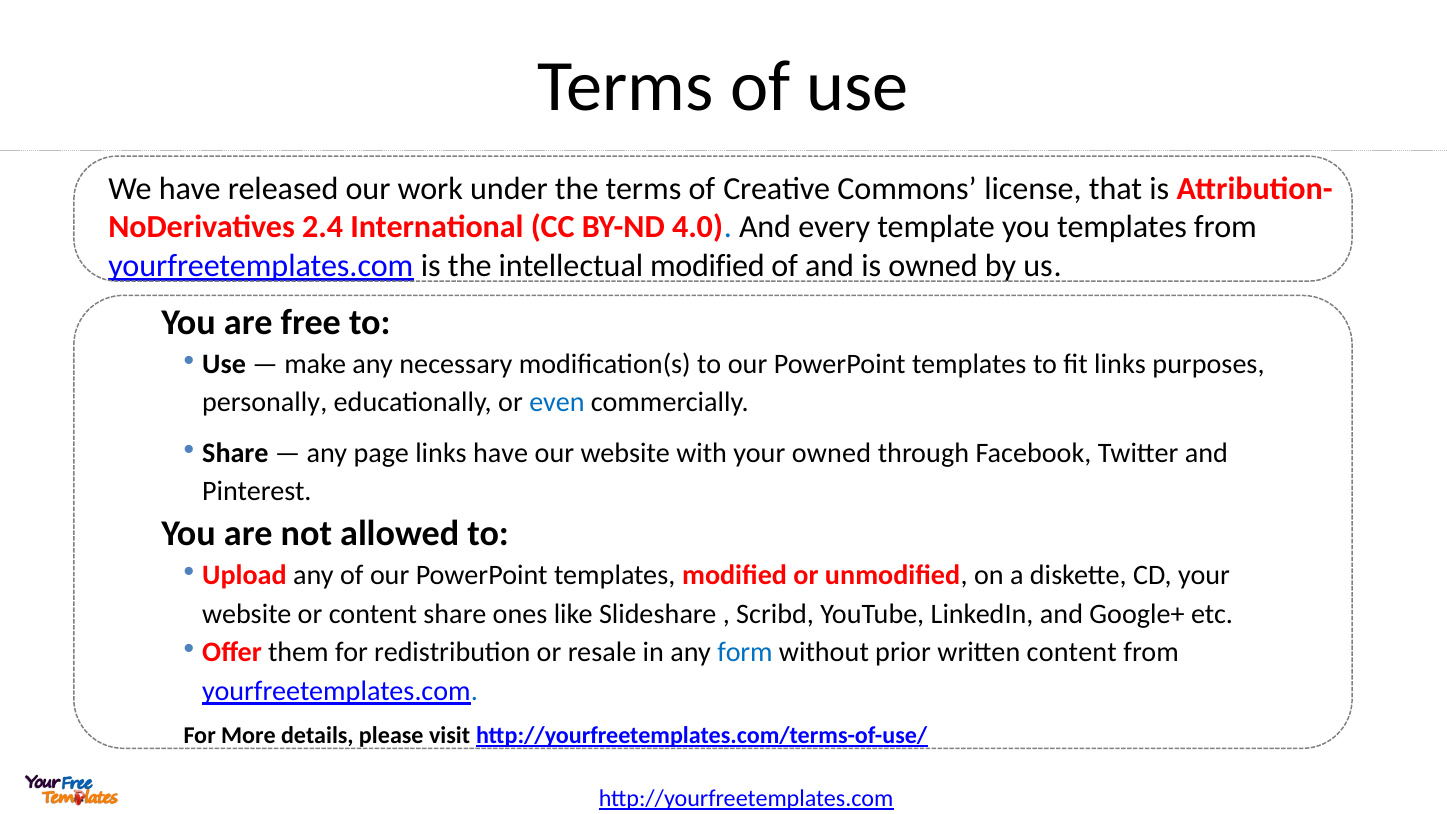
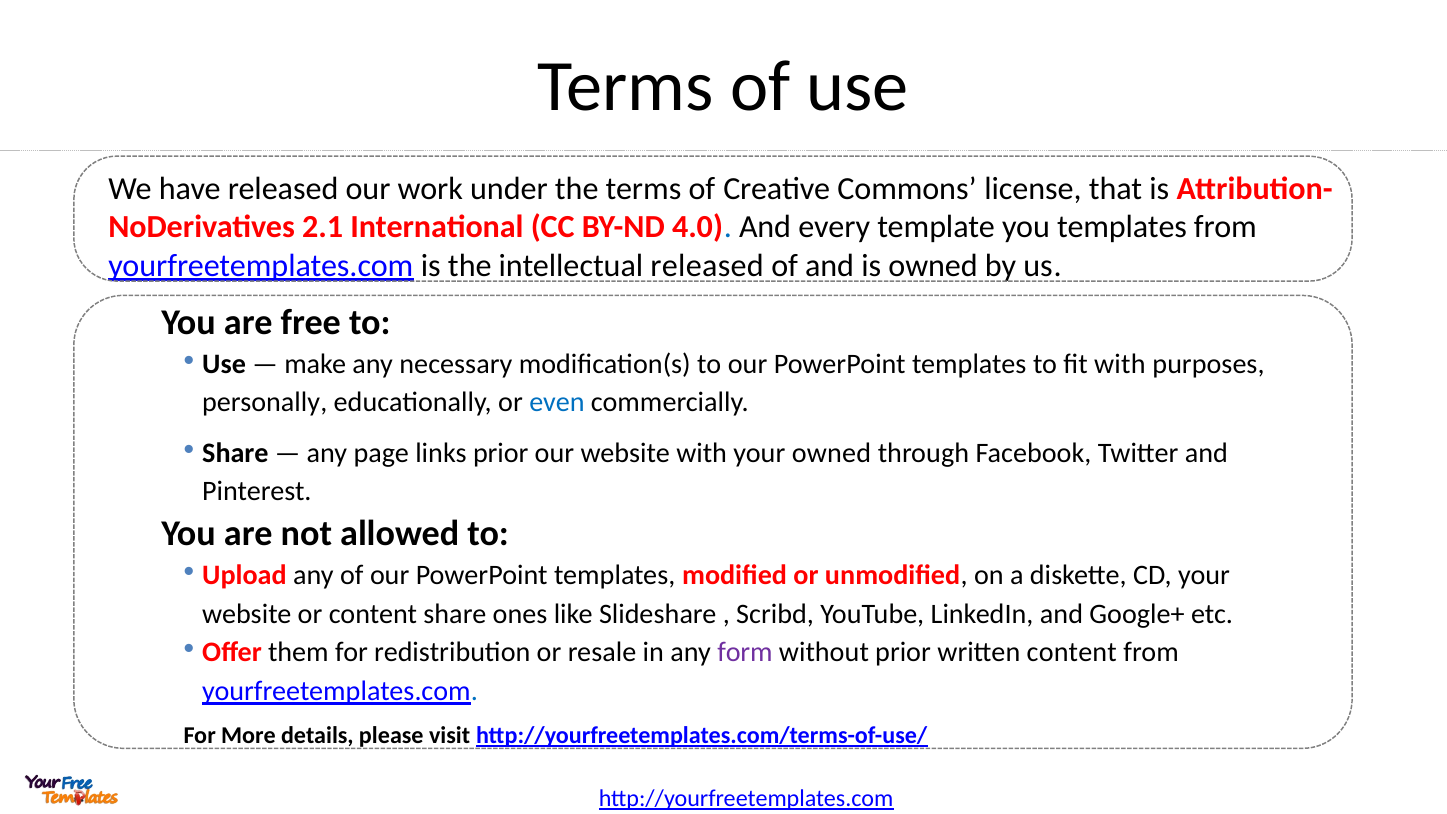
2.4: 2.4 -> 2.1
intellectual modified: modified -> released
fit links: links -> with
links have: have -> prior
form colour: blue -> purple
